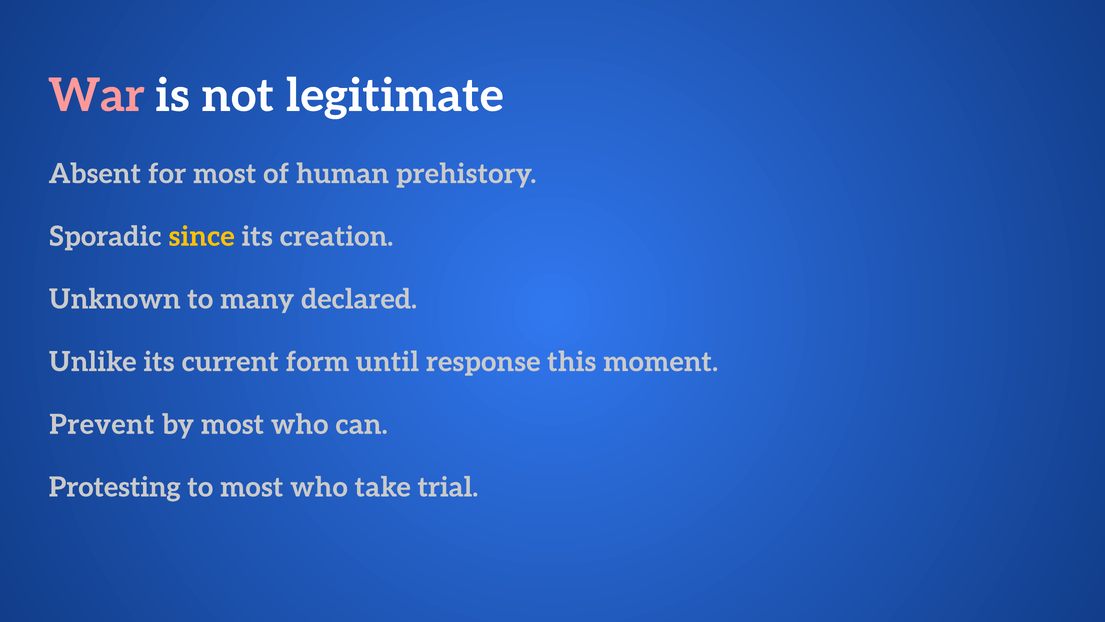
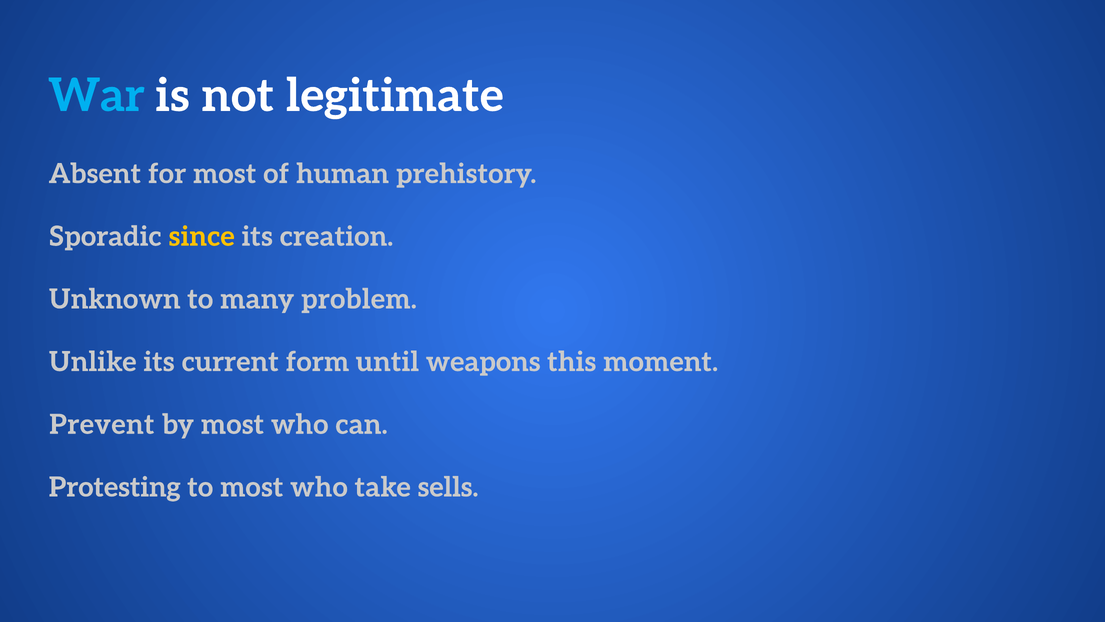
War colour: pink -> light blue
declared: declared -> problem
response: response -> weapons
trial: trial -> sells
